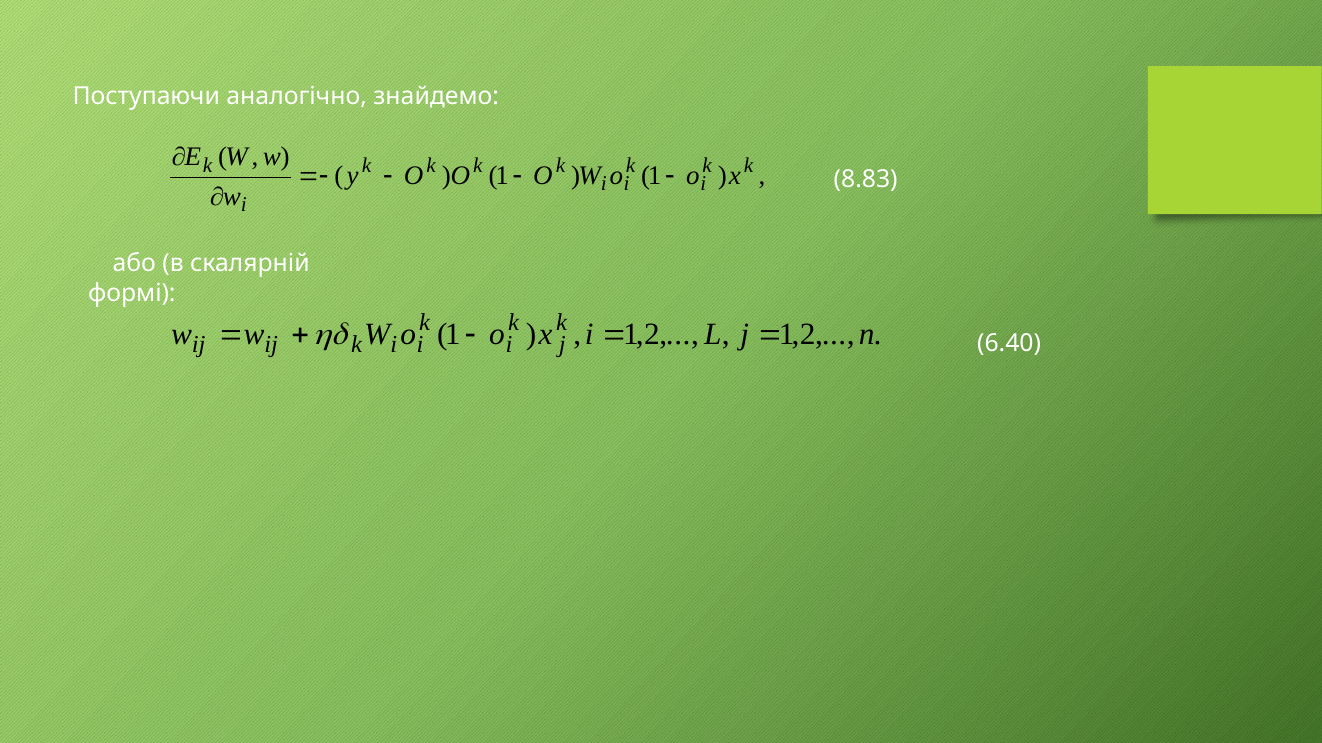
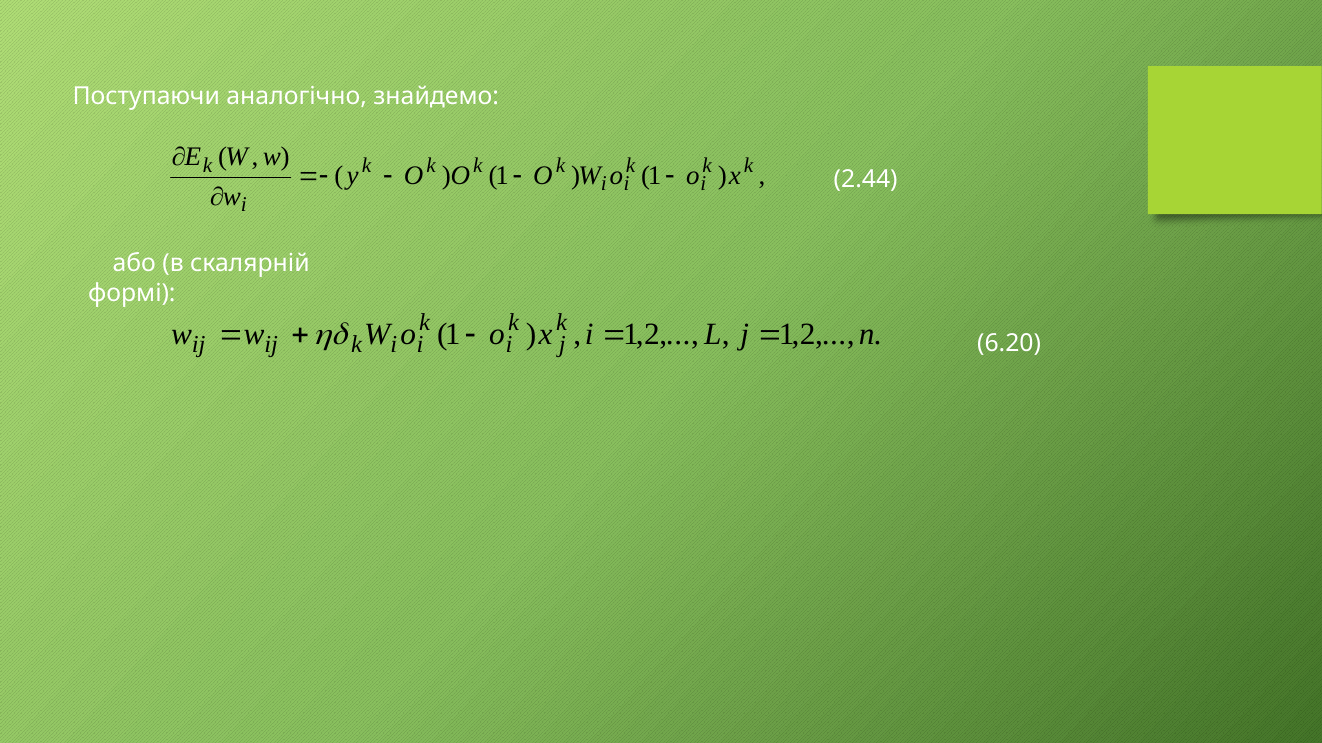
8.83: 8.83 -> 2.44
6.40: 6.40 -> 6.20
